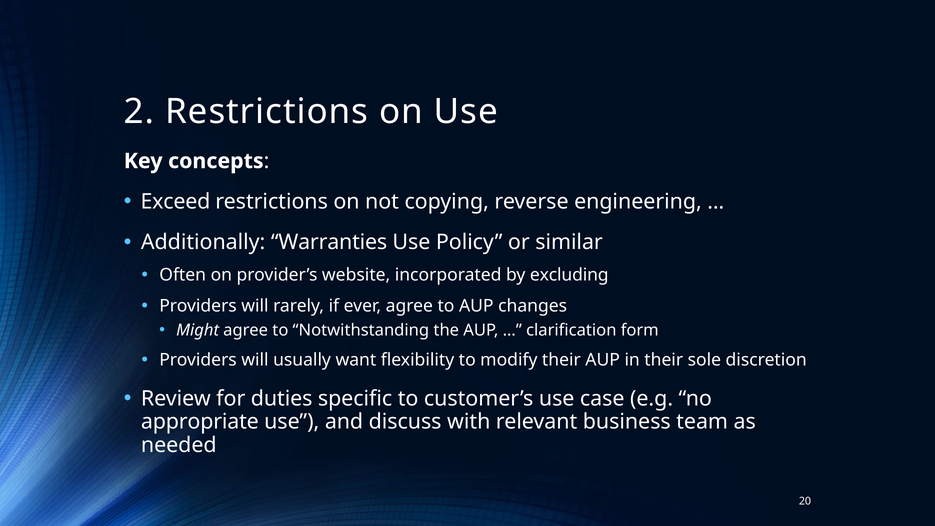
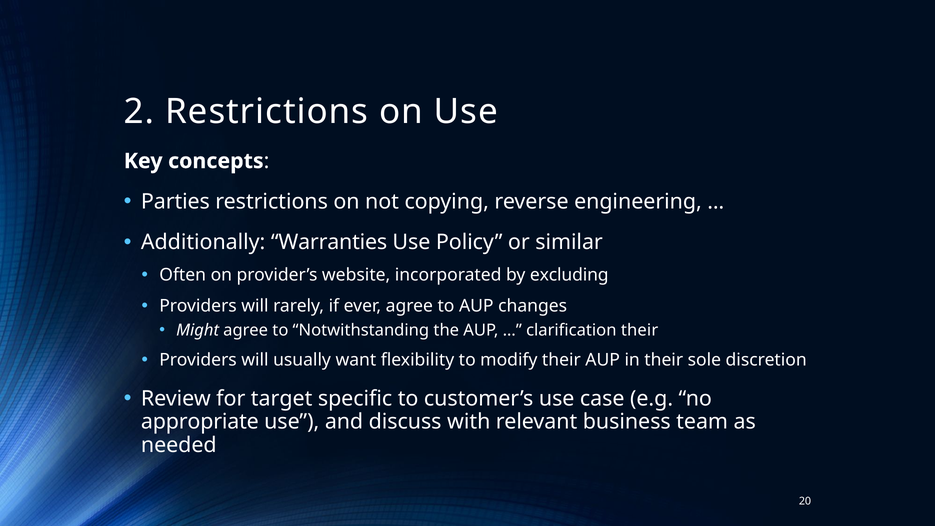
Exceed: Exceed -> Parties
clarification form: form -> their
duties: duties -> target
